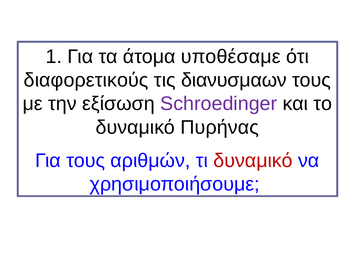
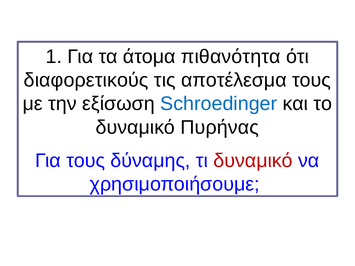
υποθέσαμε: υποθέσαμε -> πιθανότητα
διανυσμαων: διανυσμαων -> αποτέλεσμα
Schroedinger colour: purple -> blue
αριθμών: αριθμών -> δύναμης
